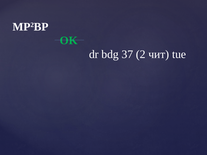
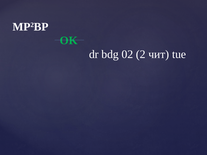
37: 37 -> 02
